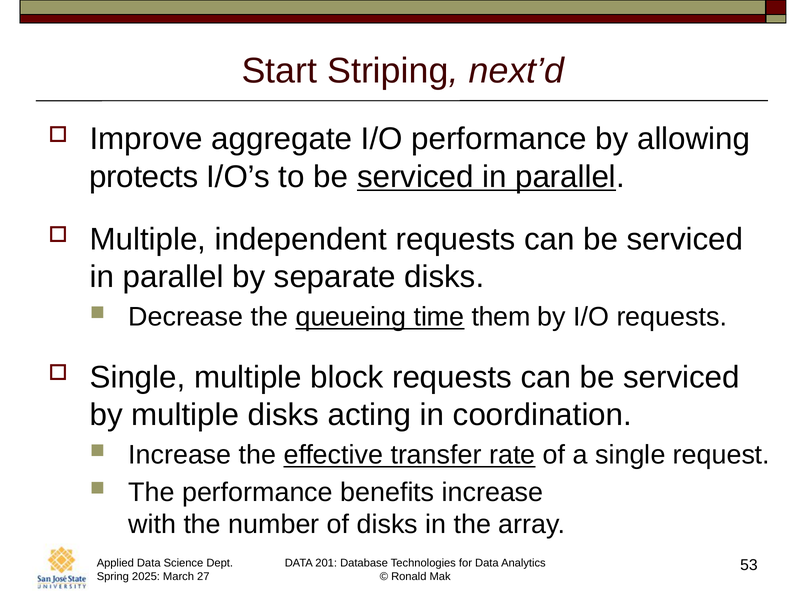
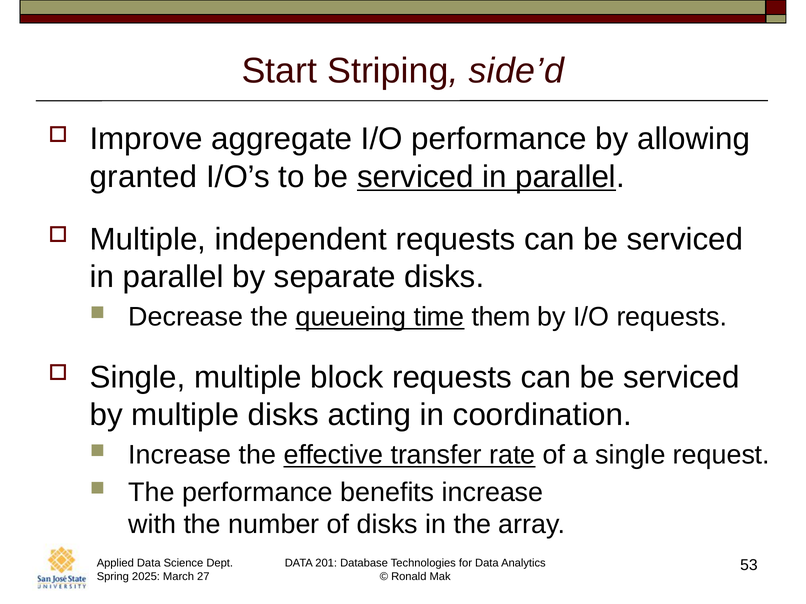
next’d: next’d -> side’d
protects: protects -> granted
